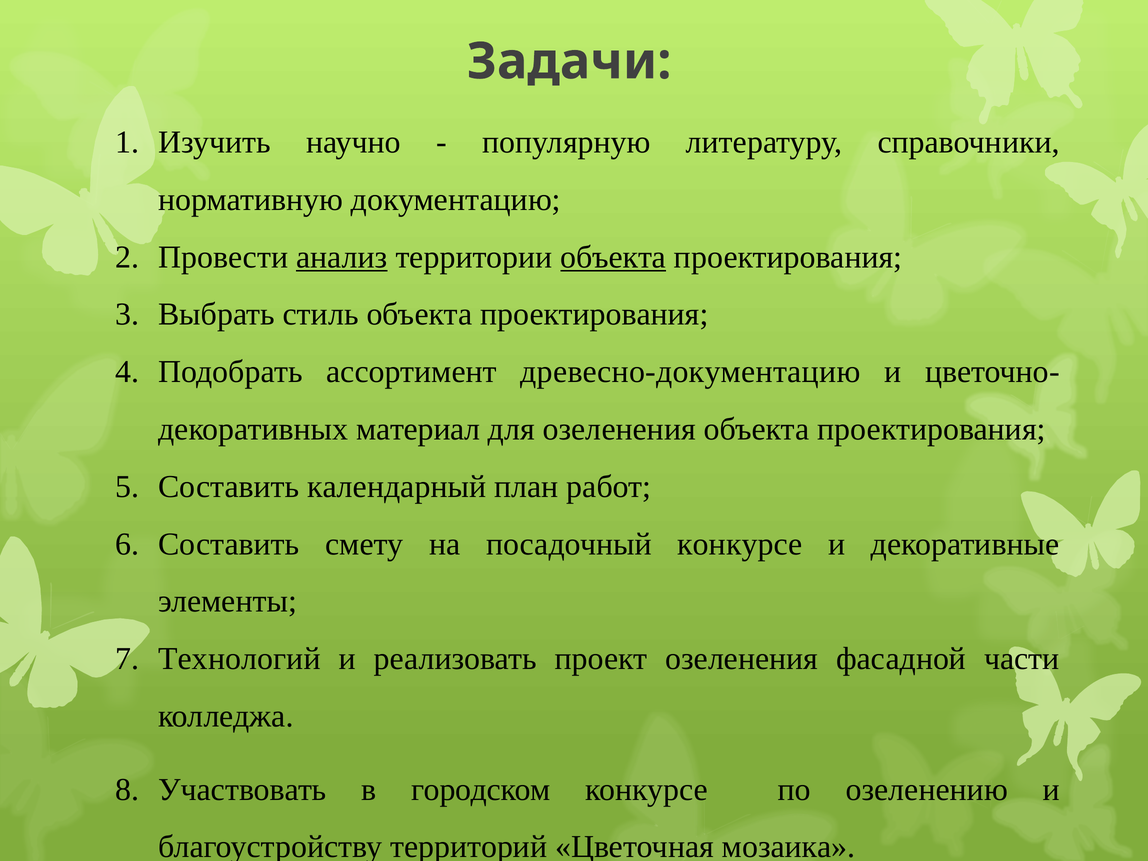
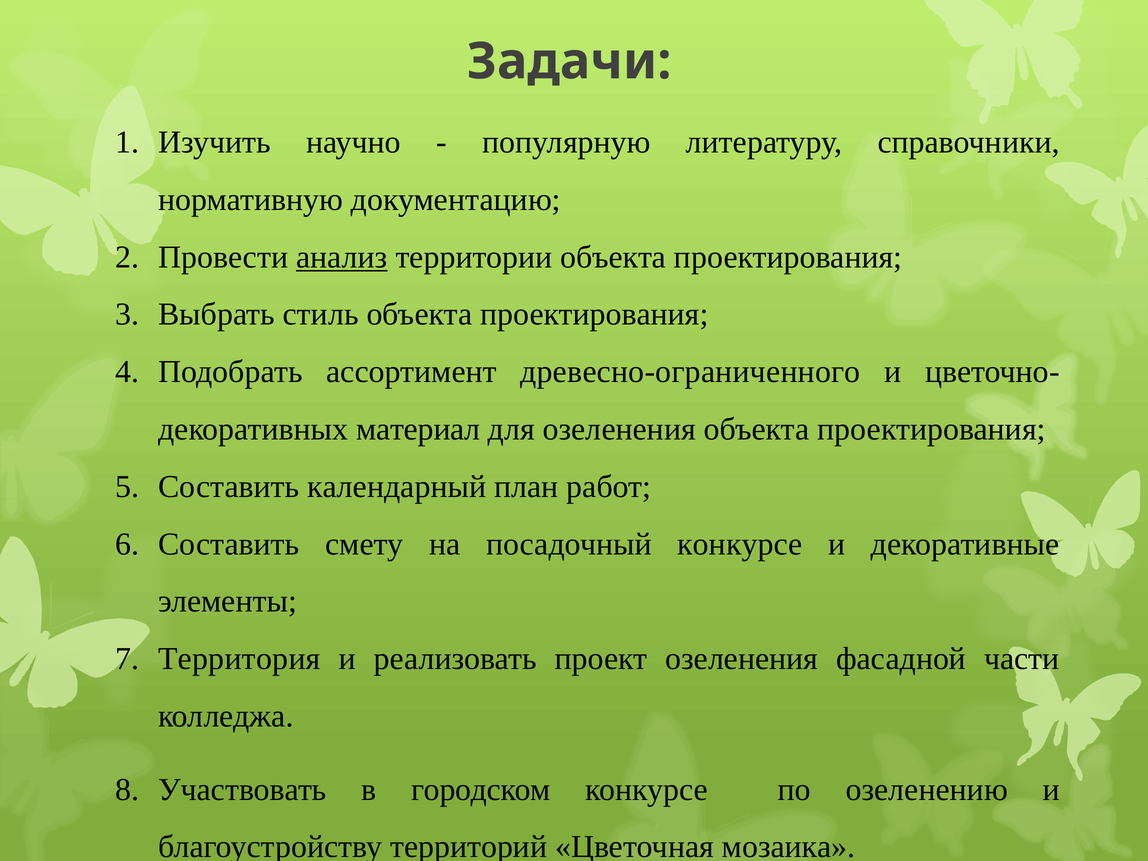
объекта at (613, 257) underline: present -> none
древесно-документацию: древесно-документацию -> древесно-ограниченного
Технологий: Технологий -> Территория
